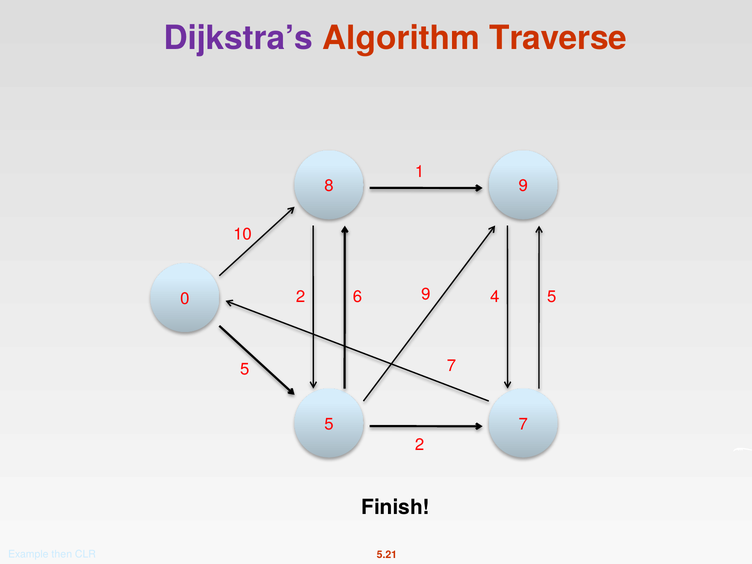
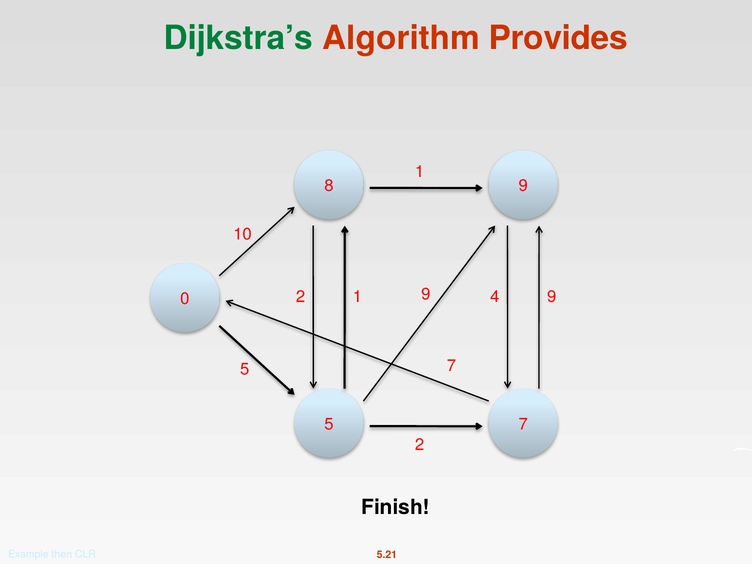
Dijkstra’s colour: purple -> green
Traverse: Traverse -> Provides
6 at (357, 297): 6 -> 1
4 5: 5 -> 9
